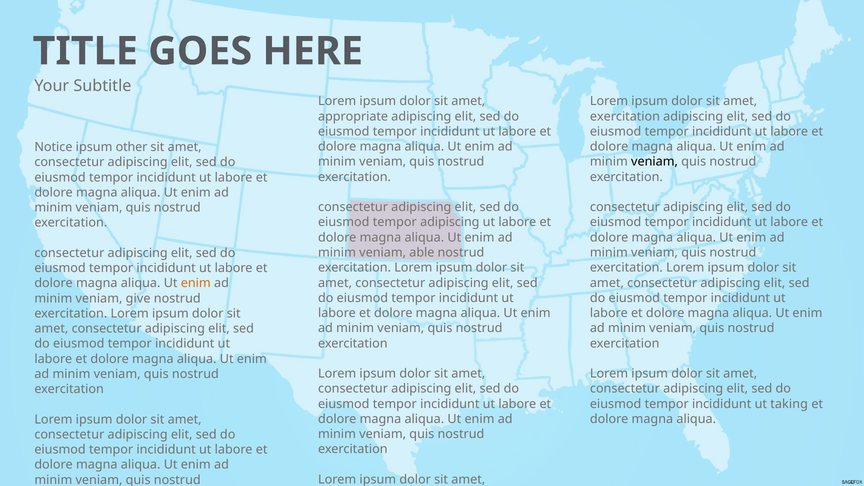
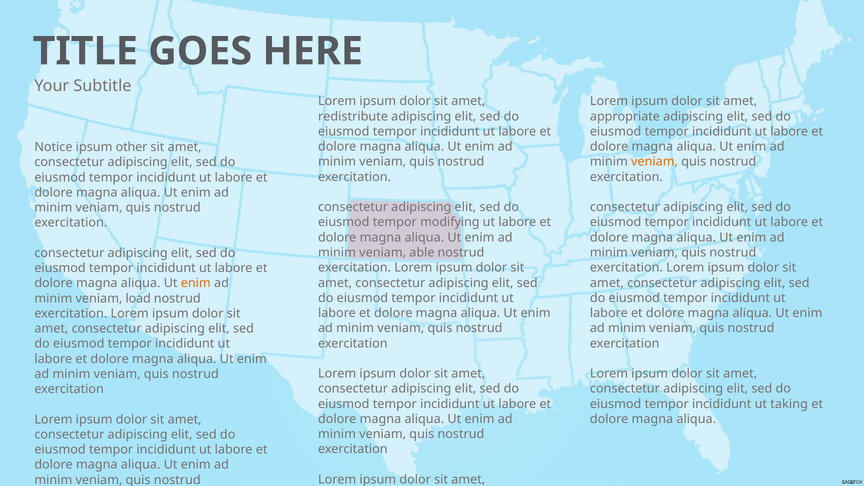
appropriate: appropriate -> redistribute
exercitation at (625, 116): exercitation -> appropriate
veniam at (655, 162) colour: black -> orange
tempor adipiscing: adipiscing -> modifying
give: give -> load
